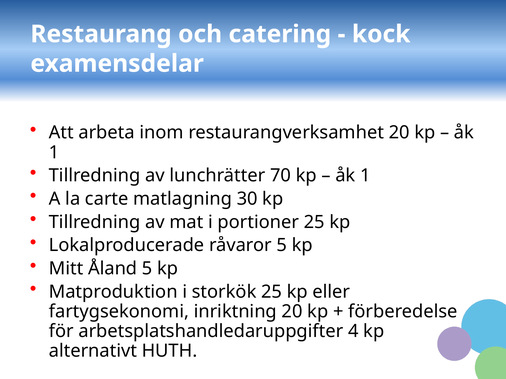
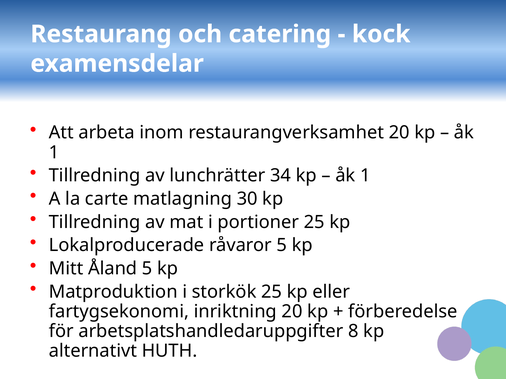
70: 70 -> 34
4: 4 -> 8
